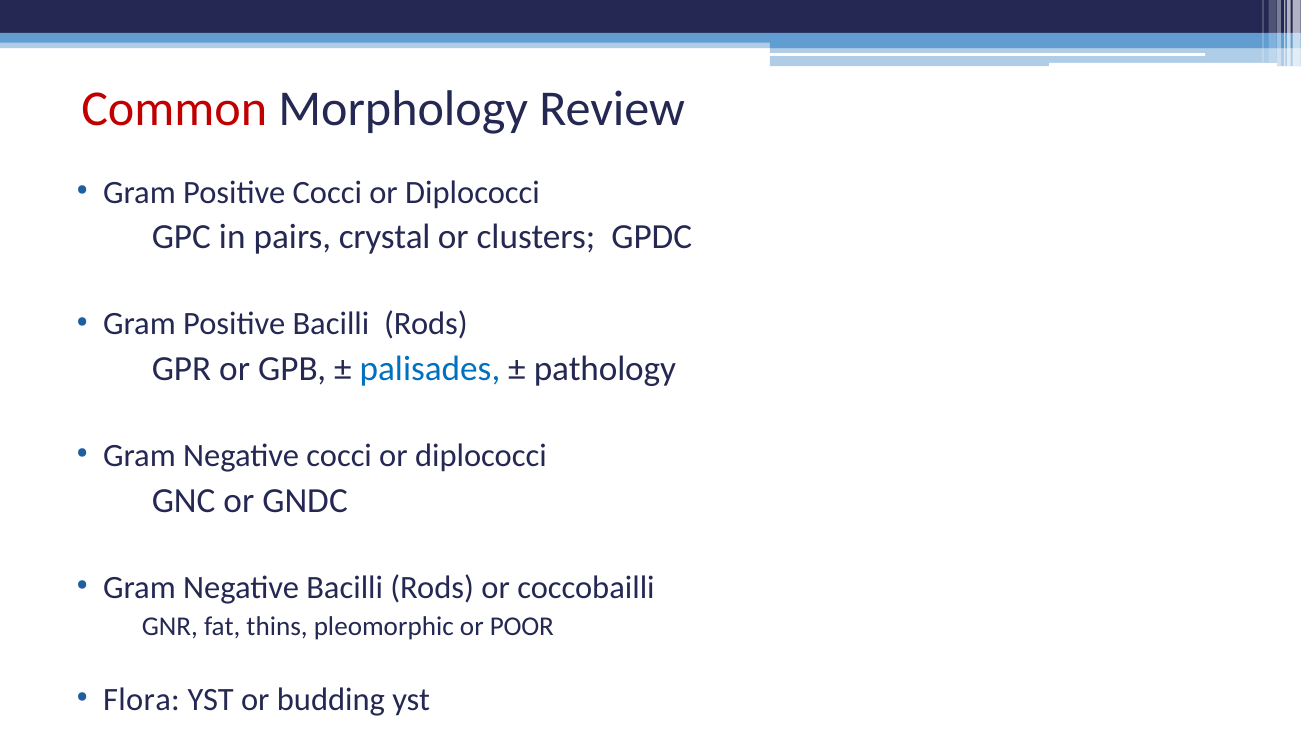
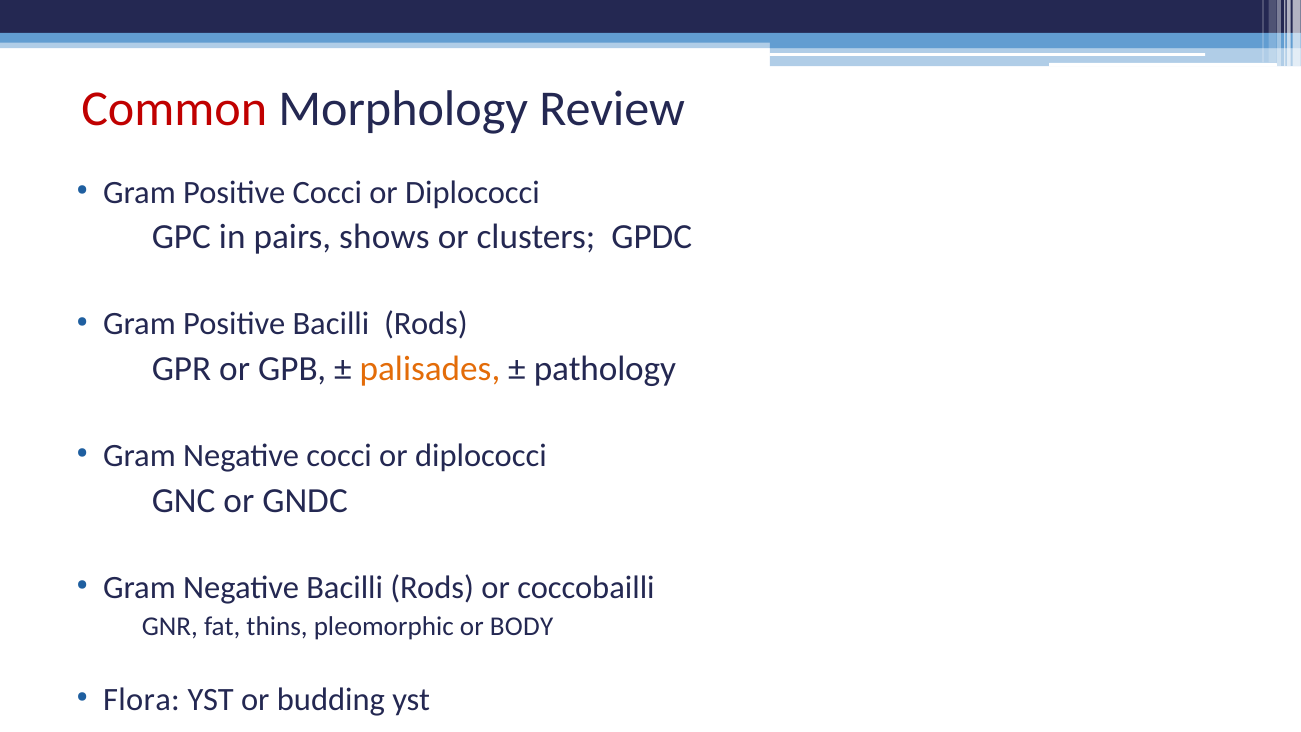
crystal: crystal -> shows
palisades colour: blue -> orange
POOR: POOR -> BODY
